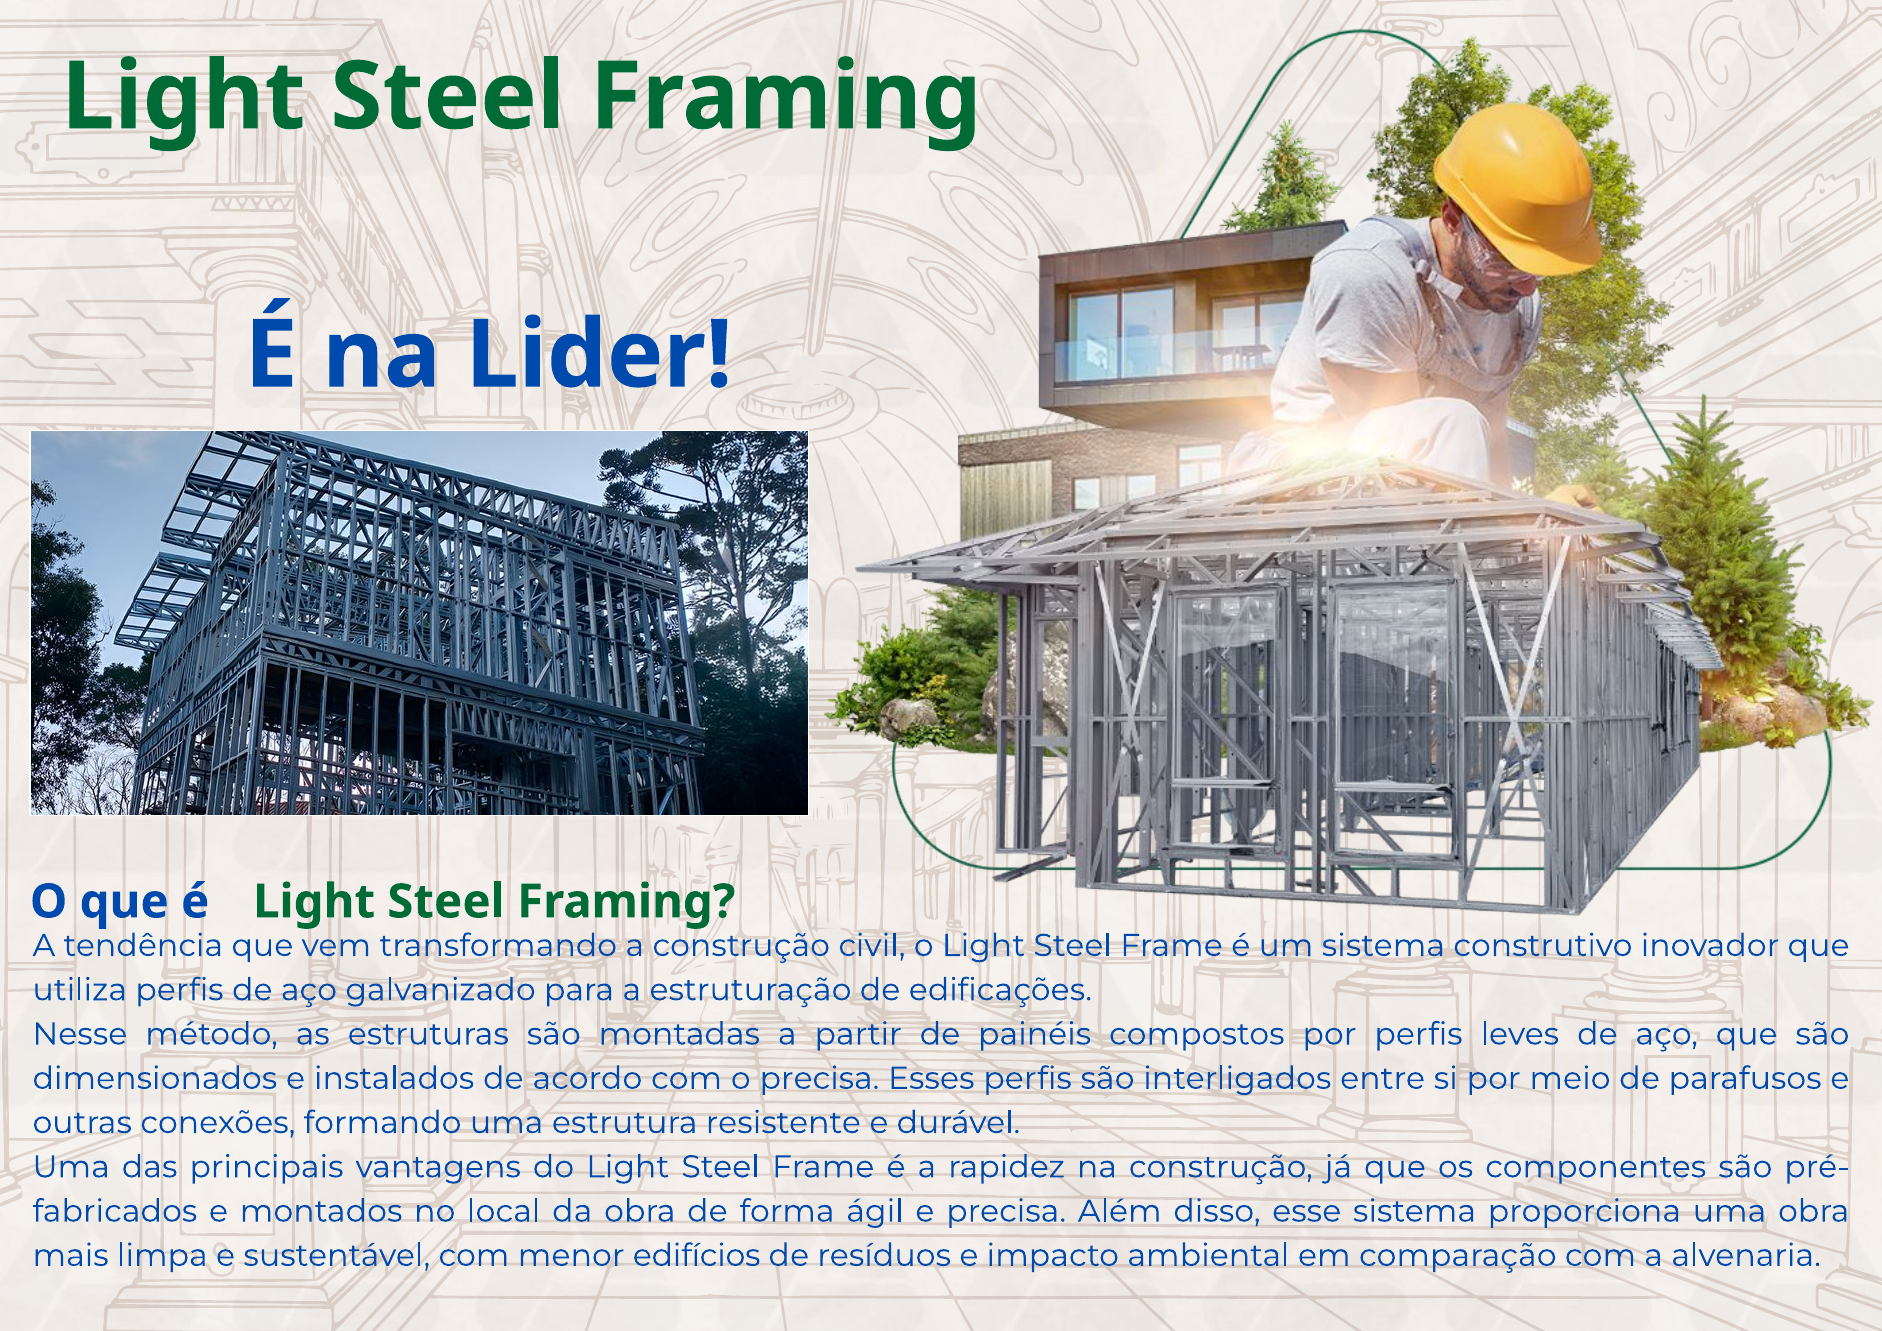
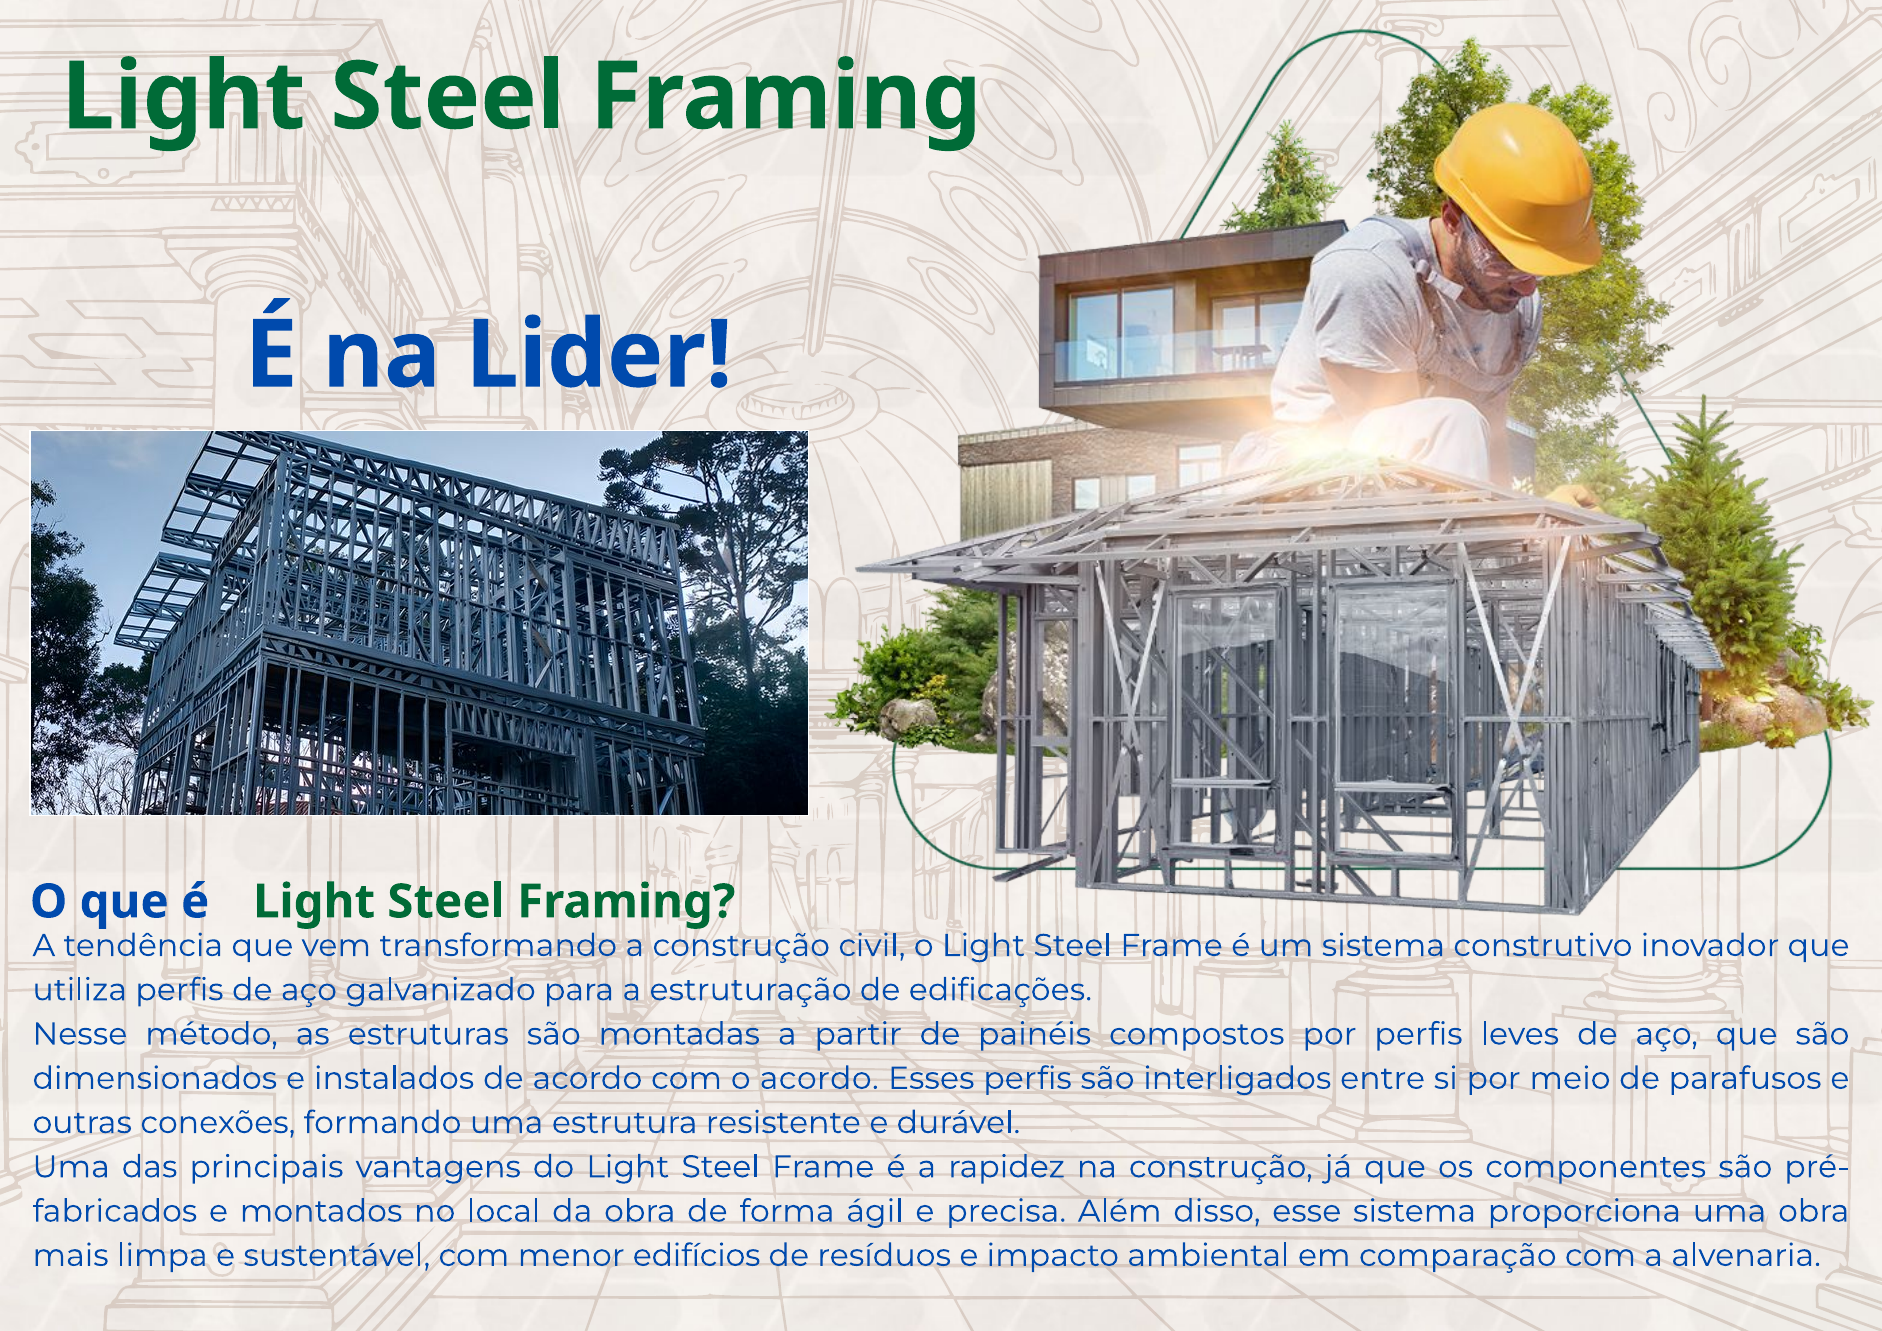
o precisa: precisa -> acordo
